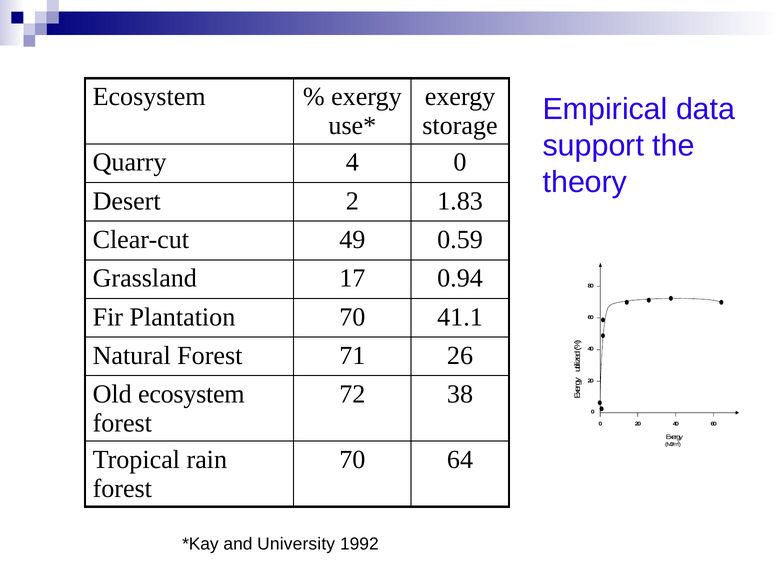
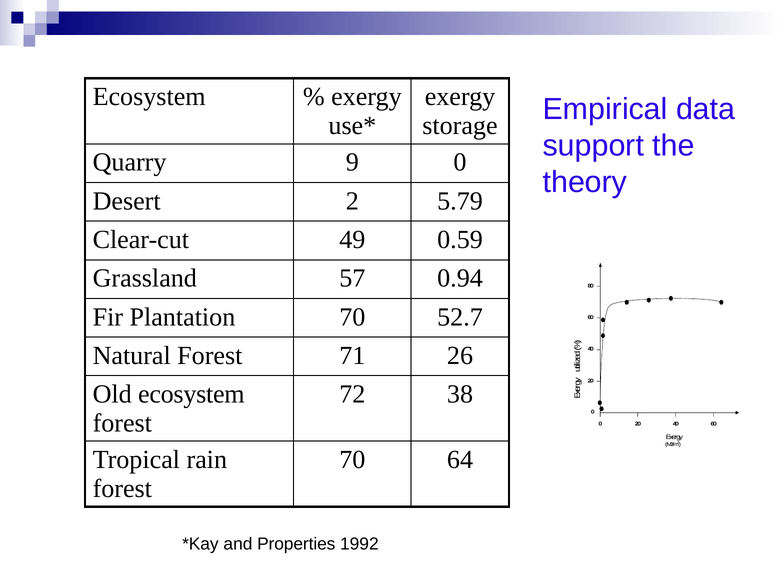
4: 4 -> 9
1.83: 1.83 -> 5.79
17: 17 -> 57
41.1: 41.1 -> 52.7
University: University -> Properties
